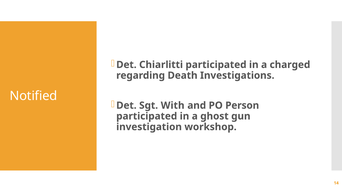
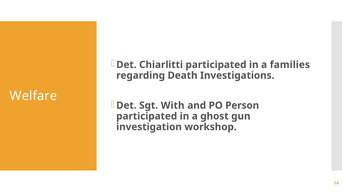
charged: charged -> families
Notified: Notified -> Welfare
